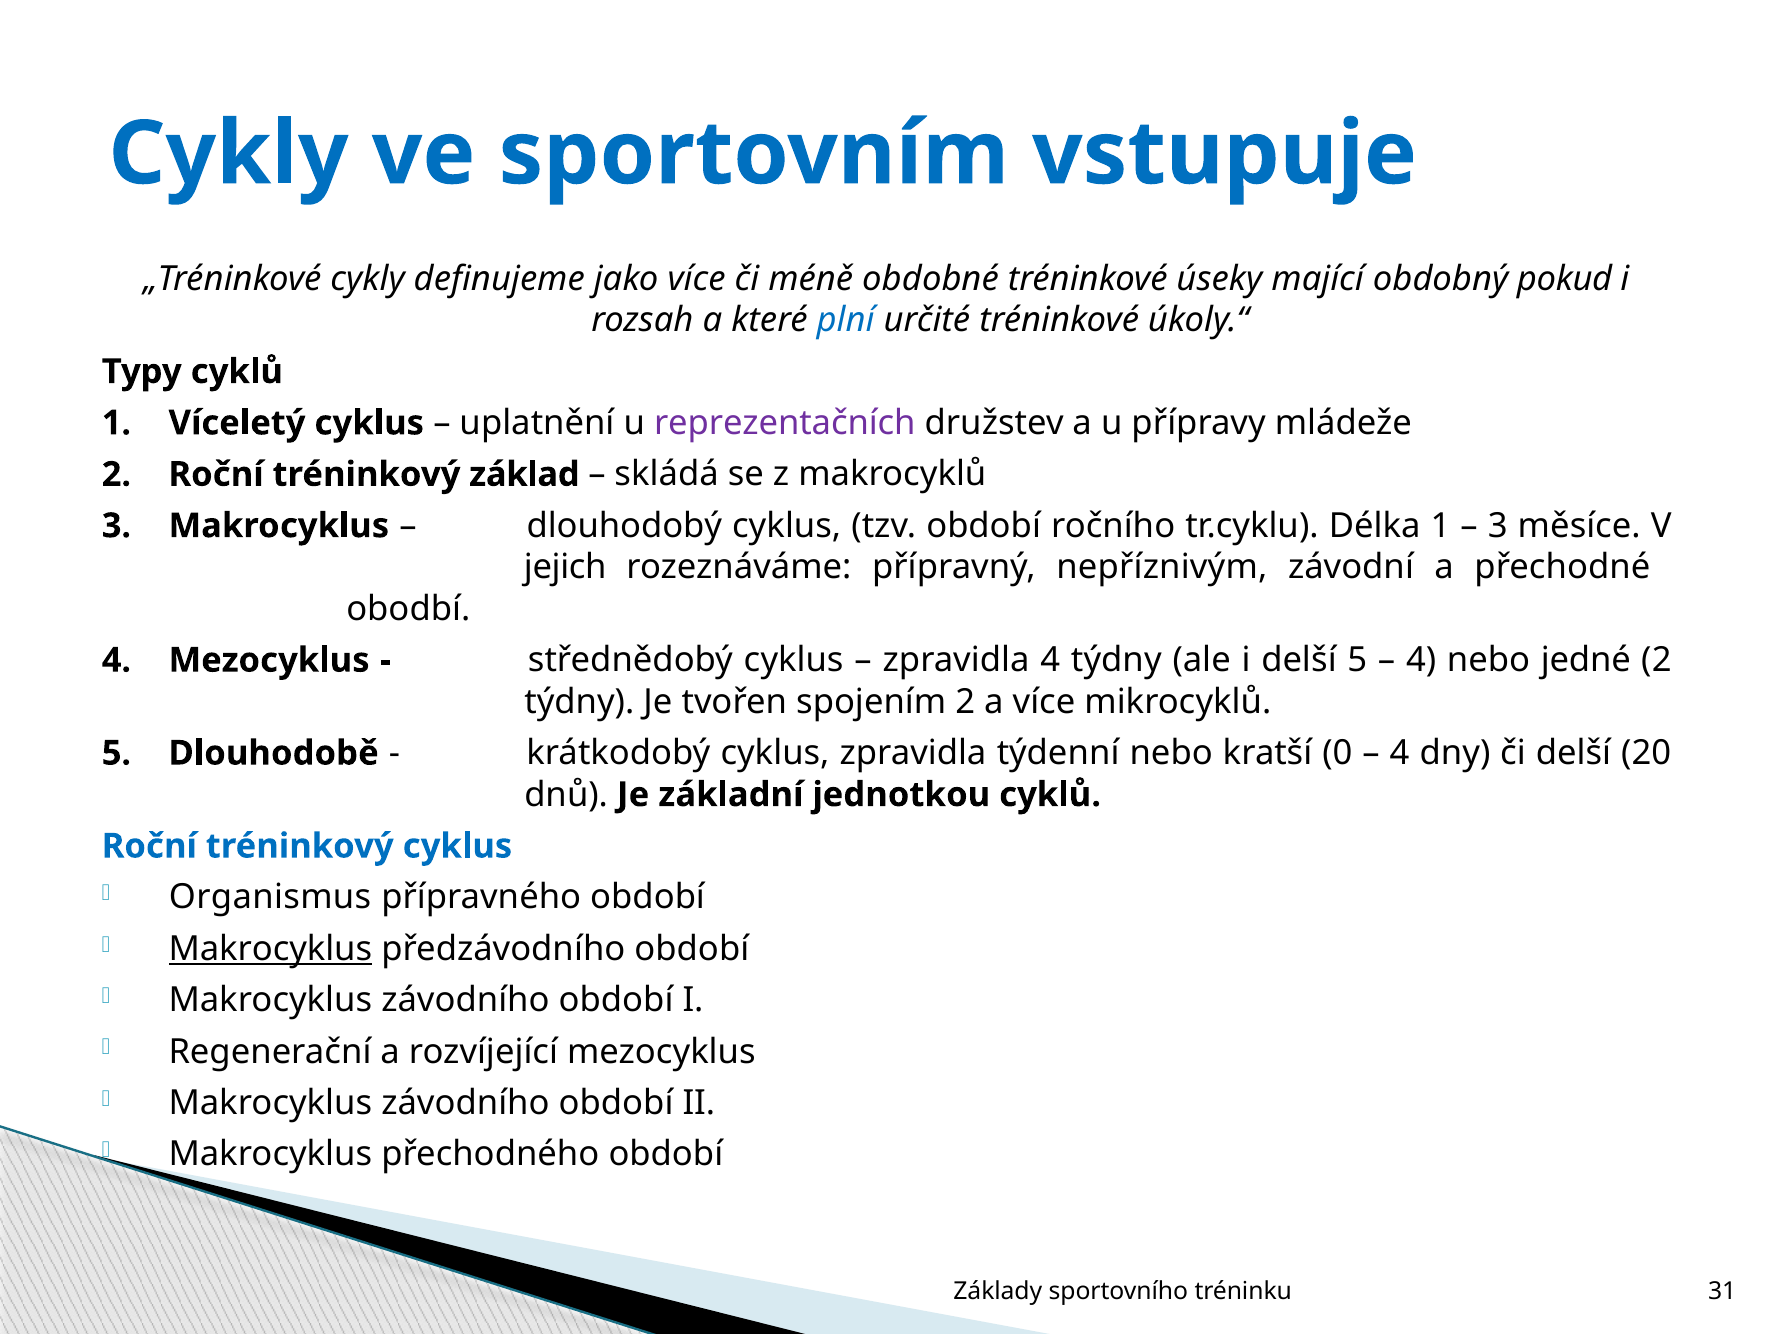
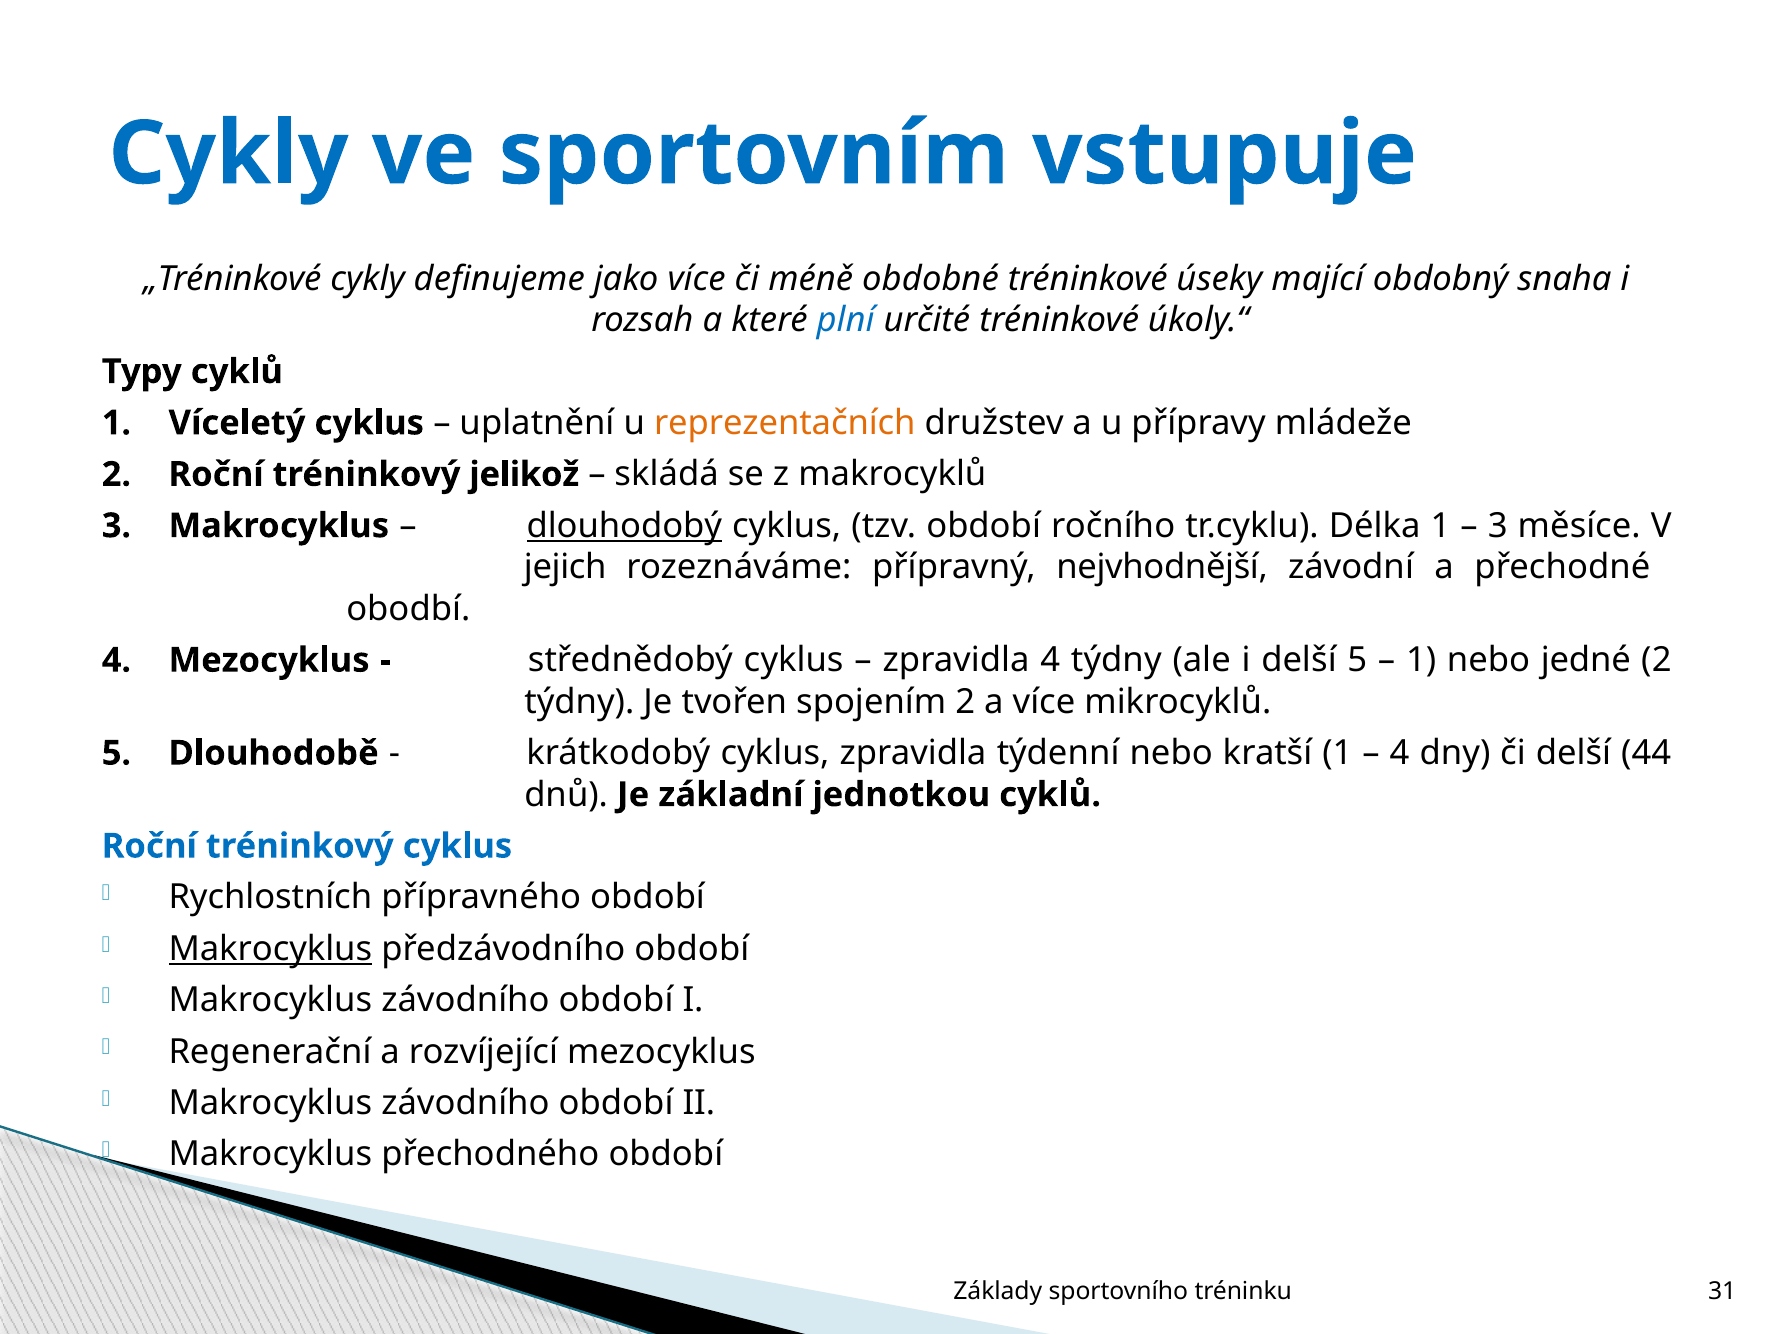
pokud: pokud -> snaha
reprezentačních colour: purple -> orange
základ: základ -> jelikož
dlouhodobý underline: none -> present
nepříznivým: nepříznivým -> nejvhodnější
4 at (1421, 660): 4 -> 1
kratší 0: 0 -> 1
20: 20 -> 44
Organismus: Organismus -> Rychlostních
